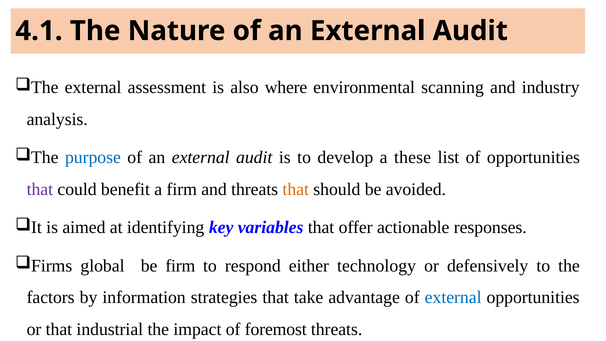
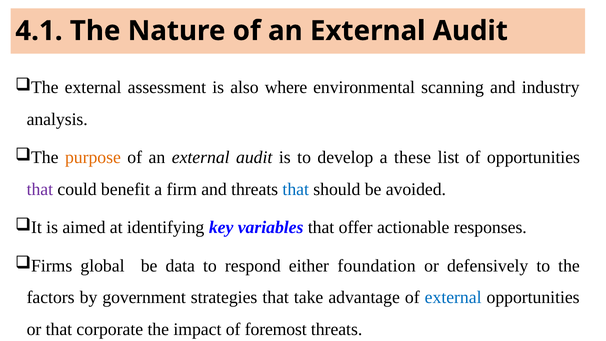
purpose colour: blue -> orange
that at (296, 189) colour: orange -> blue
be firm: firm -> data
technology: technology -> foundation
information: information -> government
industrial: industrial -> corporate
